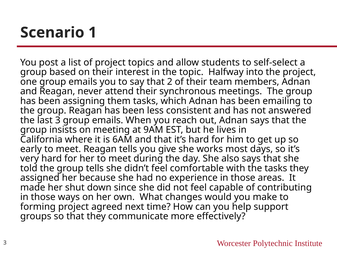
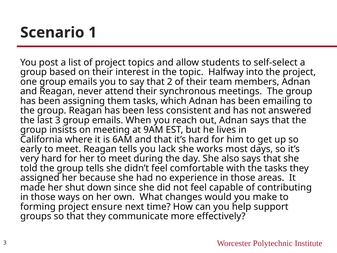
give: give -> lack
agreed: agreed -> ensure
